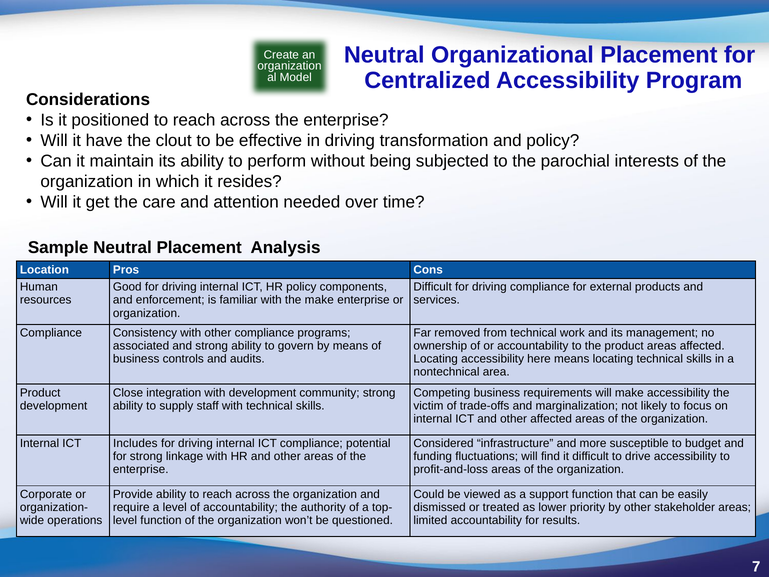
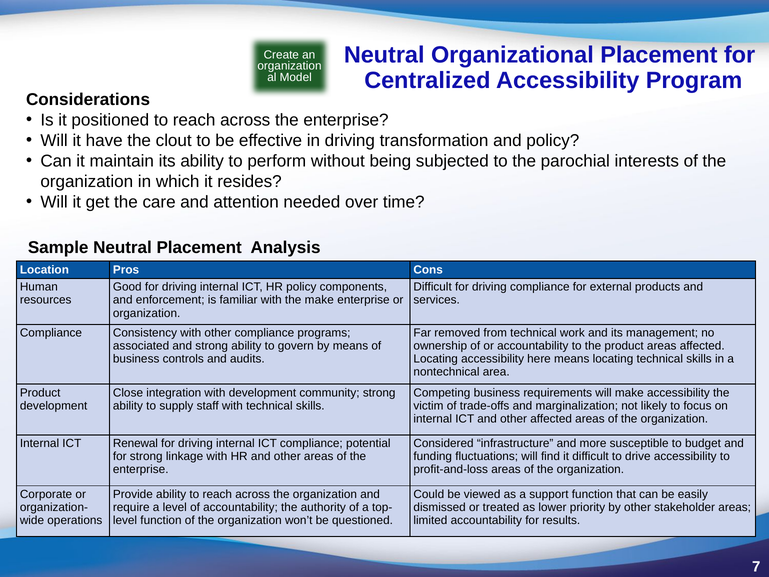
Includes: Includes -> Renewal
